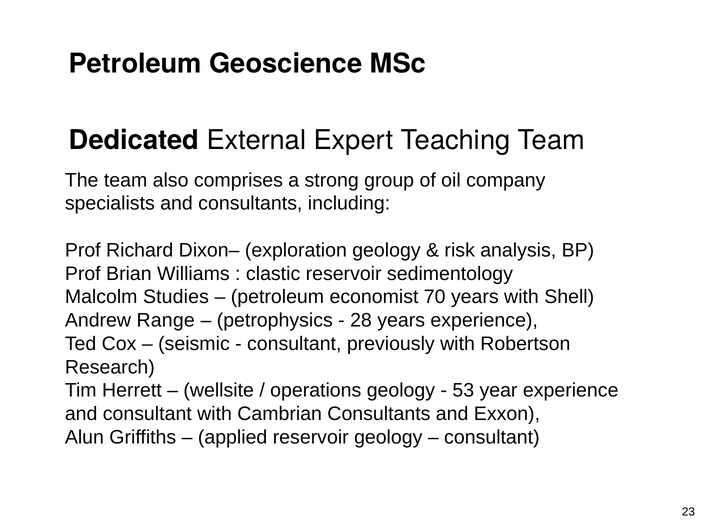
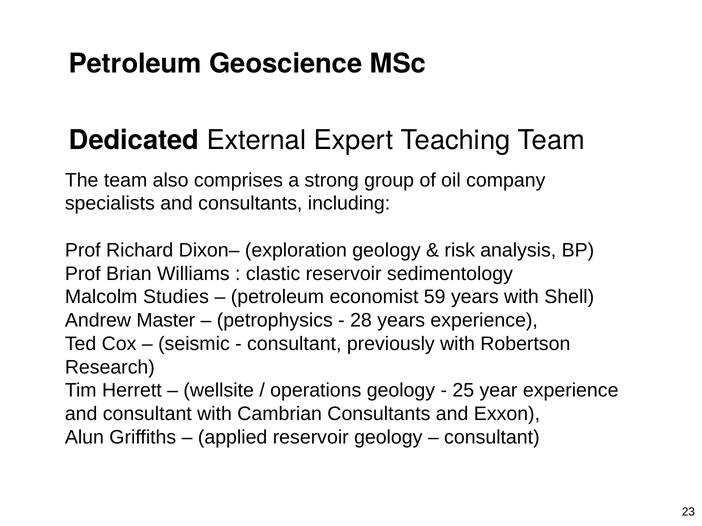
70: 70 -> 59
Range: Range -> Master
53: 53 -> 25
